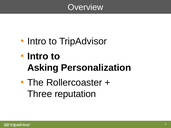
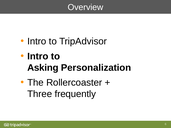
reputation: reputation -> frequently
